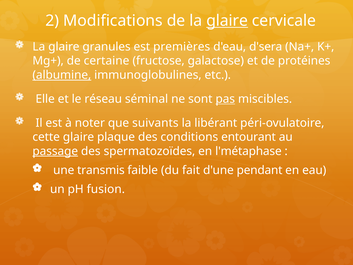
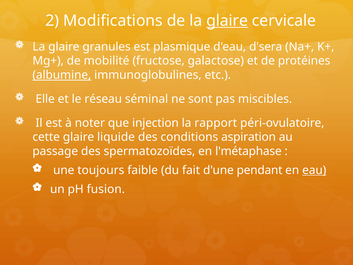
premières: premières -> plasmique
certaine: certaine -> mobilité
pas underline: present -> none
suivants: suivants -> injection
libérant: libérant -> rapport
plaque: plaque -> liquide
entourant: entourant -> aspiration
passage underline: present -> none
transmis: transmis -> toujours
eau underline: none -> present
